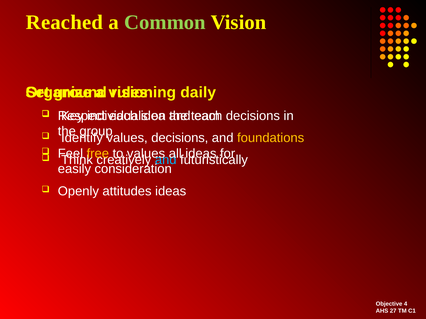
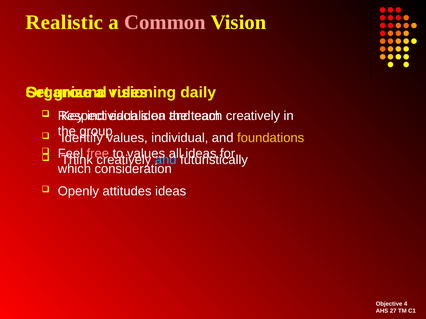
Reached: Reached -> Realistic
Common colour: light green -> pink
decisions at (253, 116): decisions -> creatively
values decisions: decisions -> individual
free colour: yellow -> pink
easily: easily -> which
